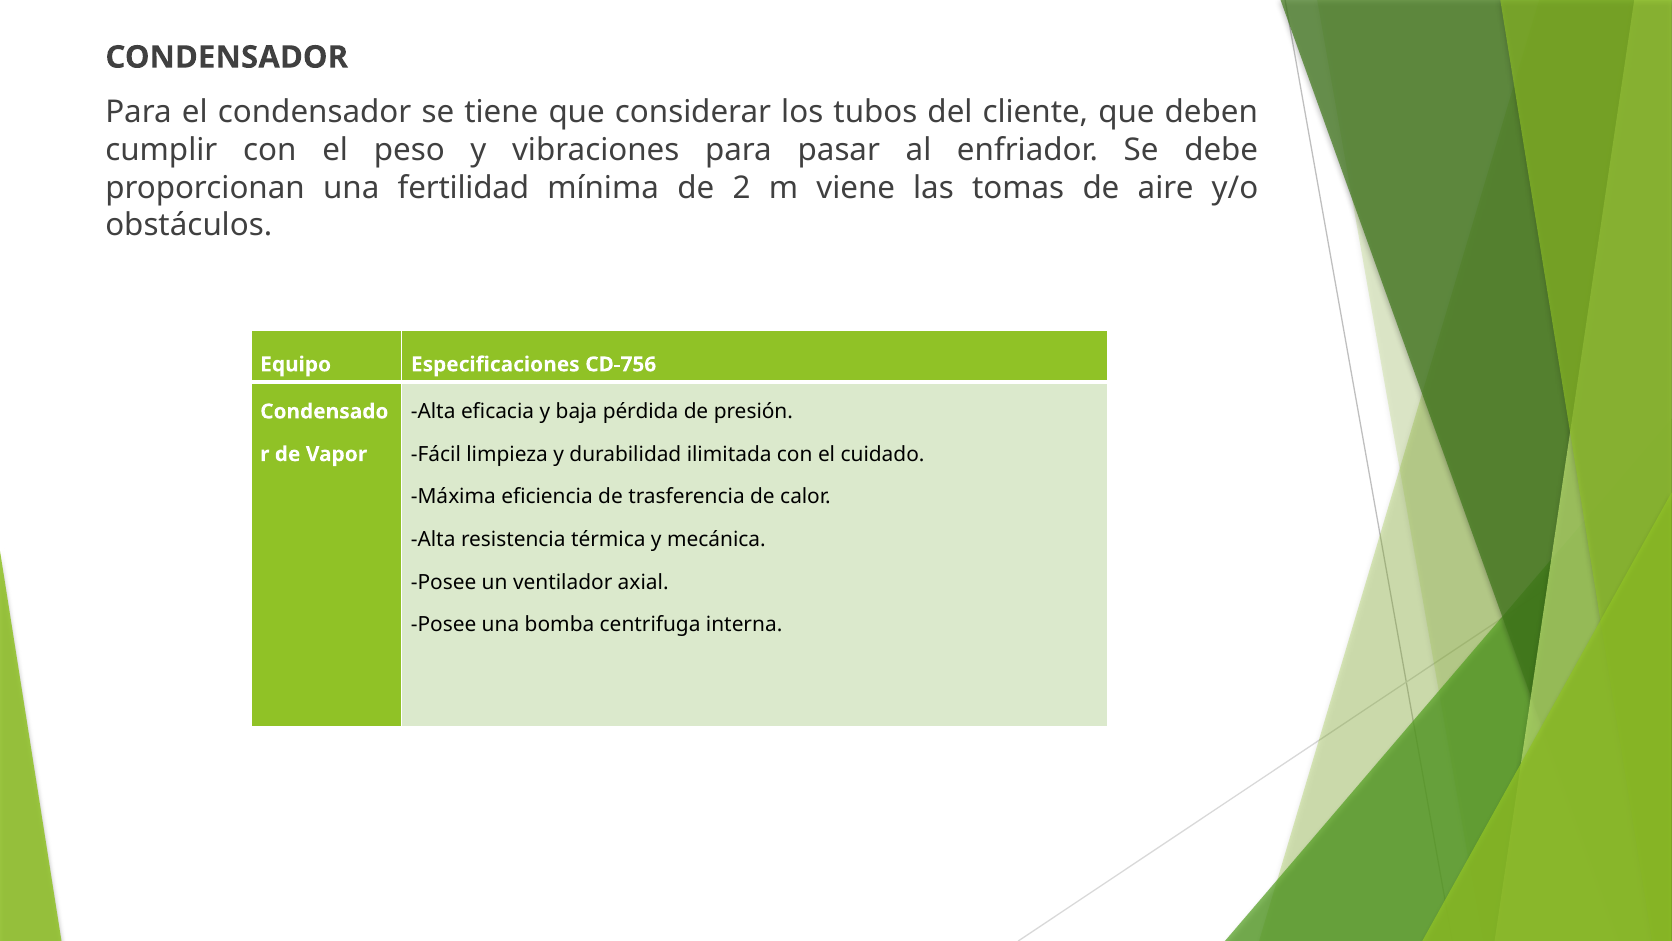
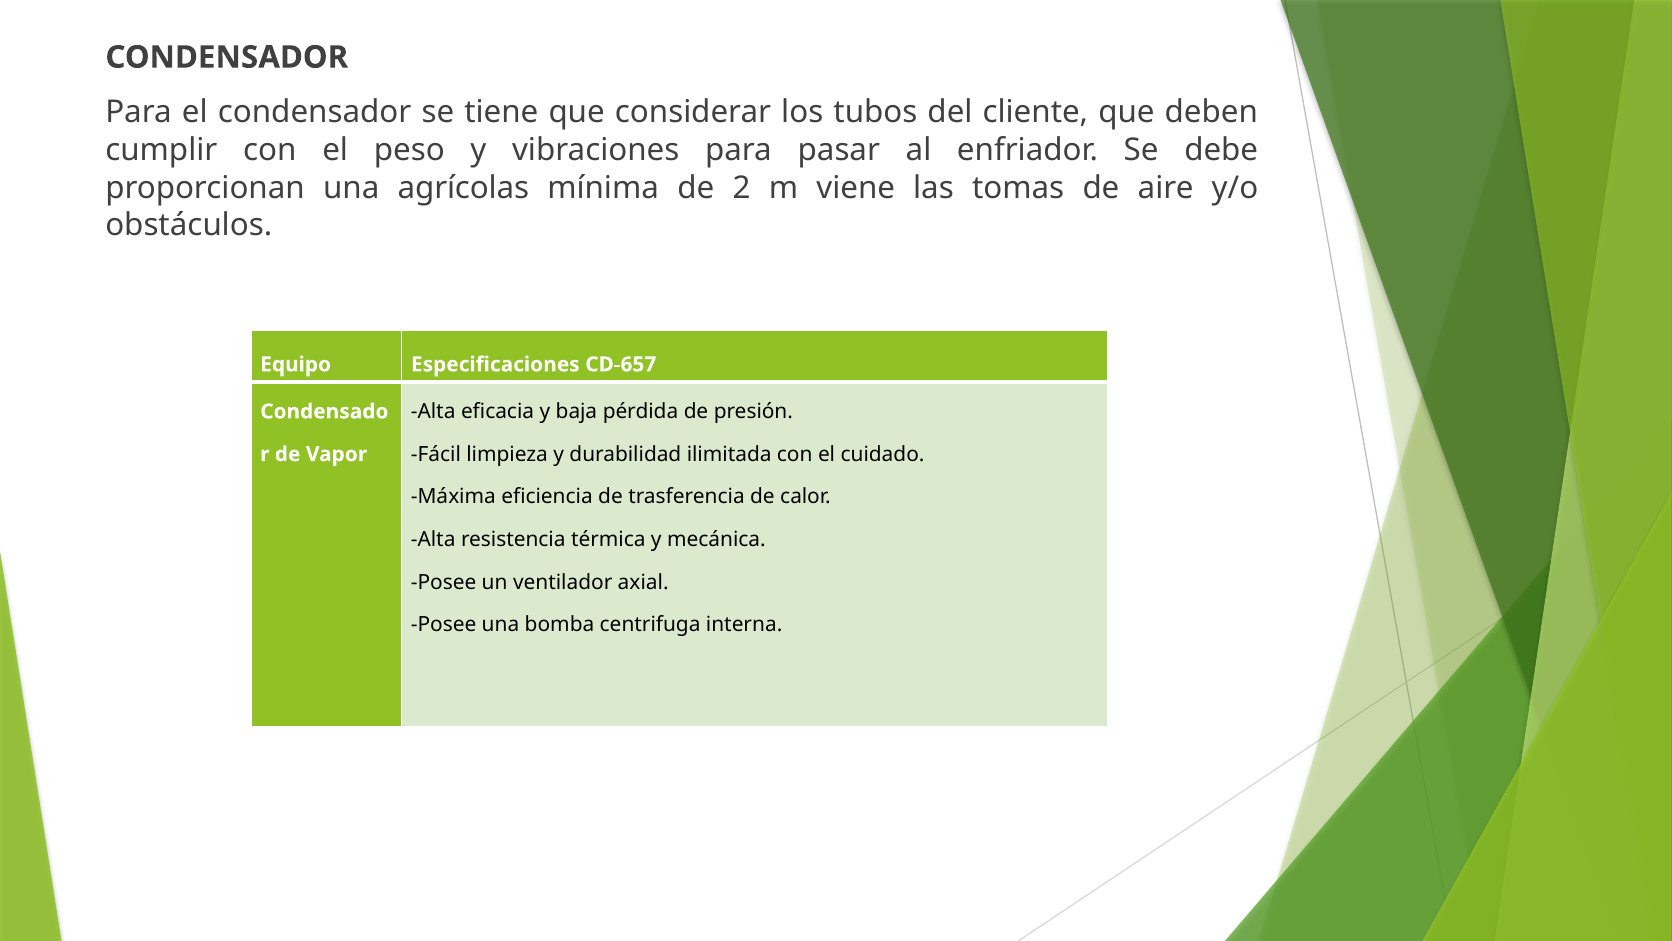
fertilidad: fertilidad -> agrícolas
CD-756: CD-756 -> CD-657
